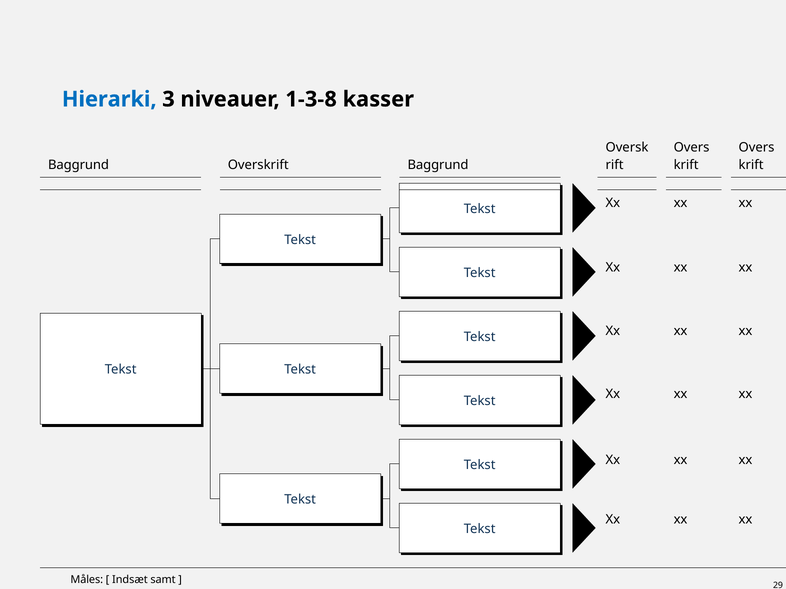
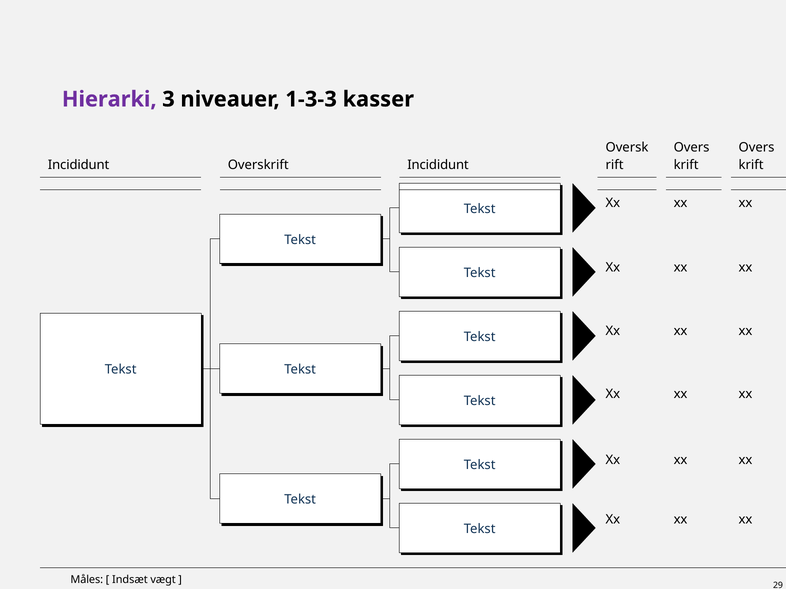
Hierarki colour: blue -> purple
1-3-8: 1-3-8 -> 1-3-3
Baggrund at (79, 165): Baggrund -> Incididunt
Overskrift Baggrund: Baggrund -> Incididunt
samt: samt -> vægt
